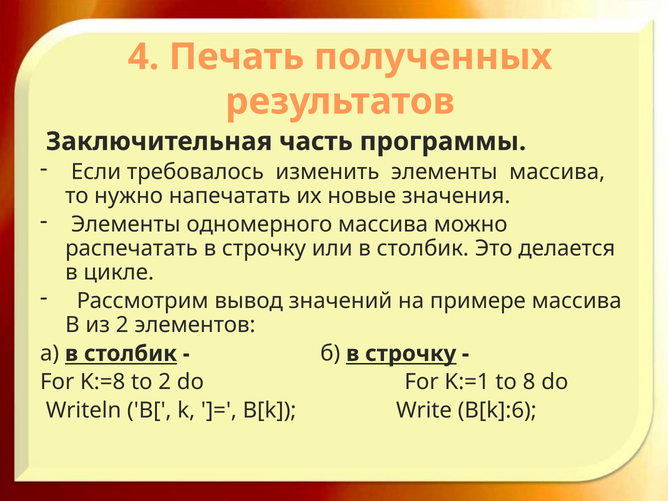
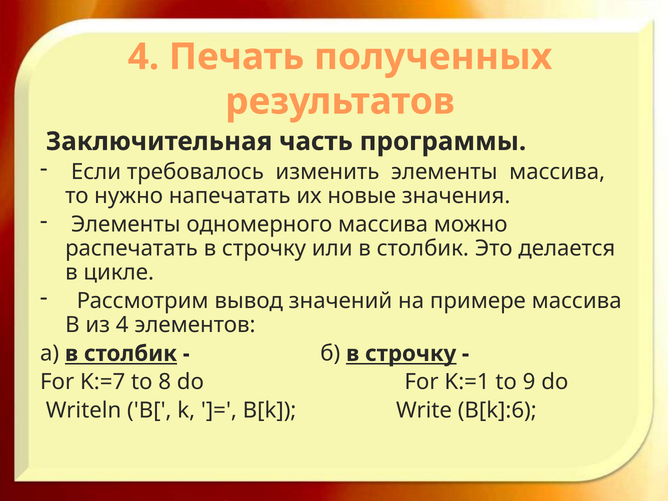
из 2: 2 -> 4
K:=8: K:=8 -> K:=7
to 2: 2 -> 8
8: 8 -> 9
